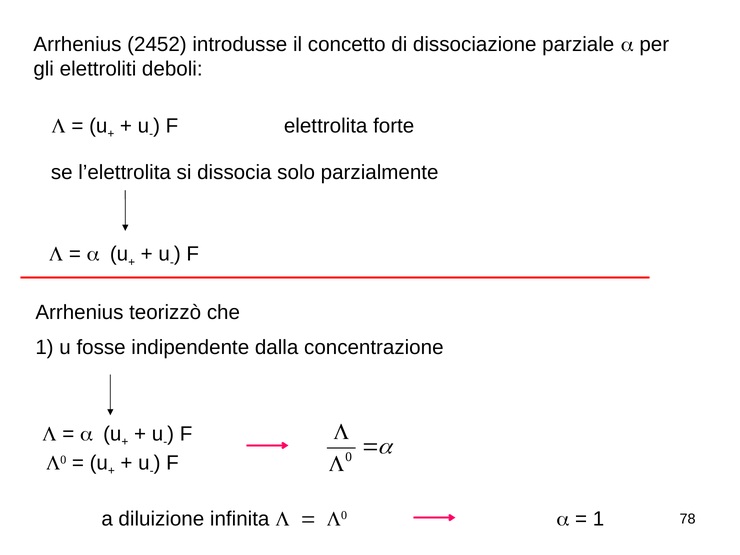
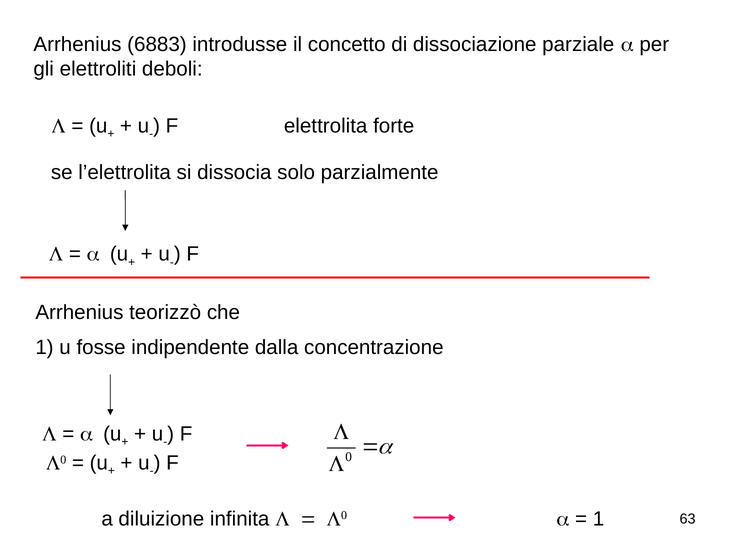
2452: 2452 -> 6883
78: 78 -> 63
